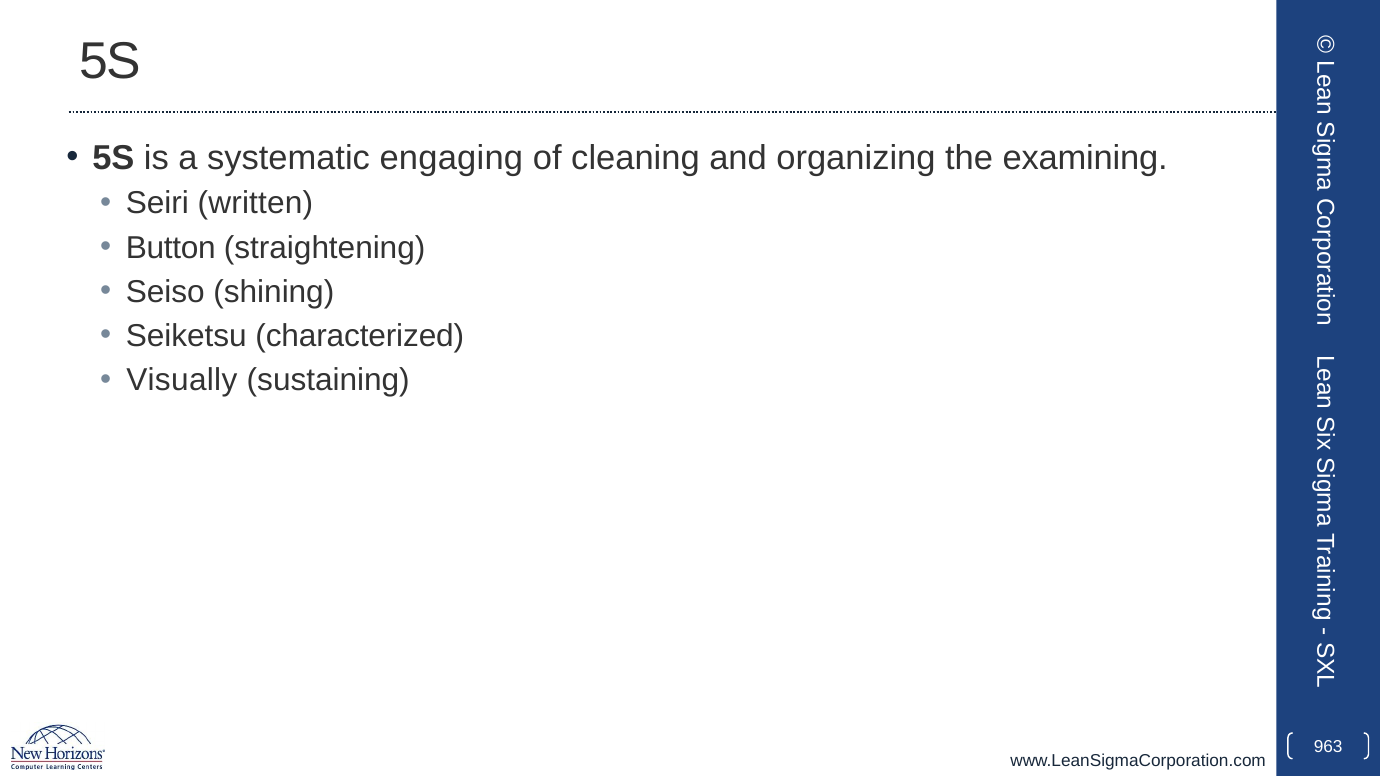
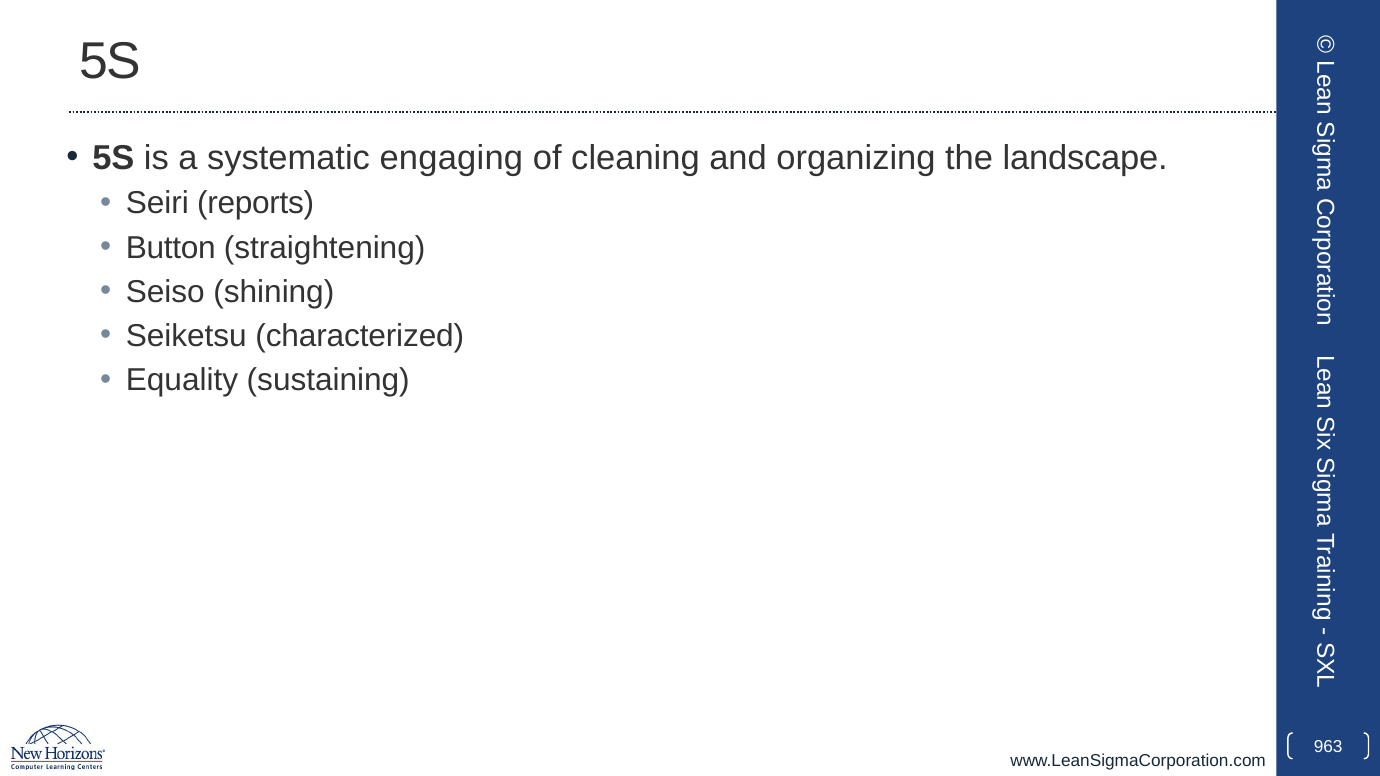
examining: examining -> landscape
written: written -> reports
Visually: Visually -> Equality
